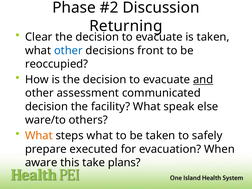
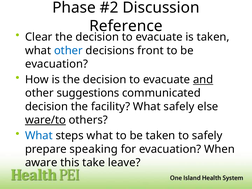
Returning: Returning -> Reference
reoccupied at (57, 64): reoccupied -> evacuation
assessment: assessment -> suggestions
What speak: speak -> safely
ware/to underline: none -> present
What at (39, 136) colour: orange -> blue
executed: executed -> speaking
plans: plans -> leave
